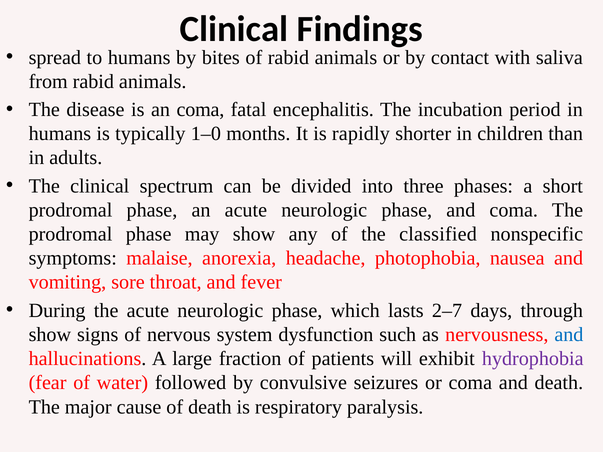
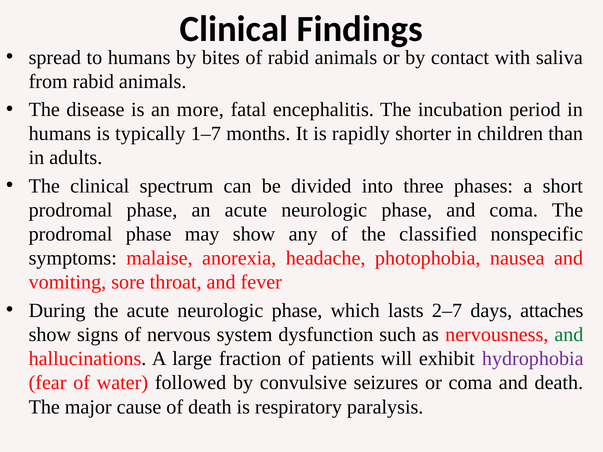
an coma: coma -> more
1–0: 1–0 -> 1–7
through: through -> attaches
and at (569, 335) colour: blue -> green
